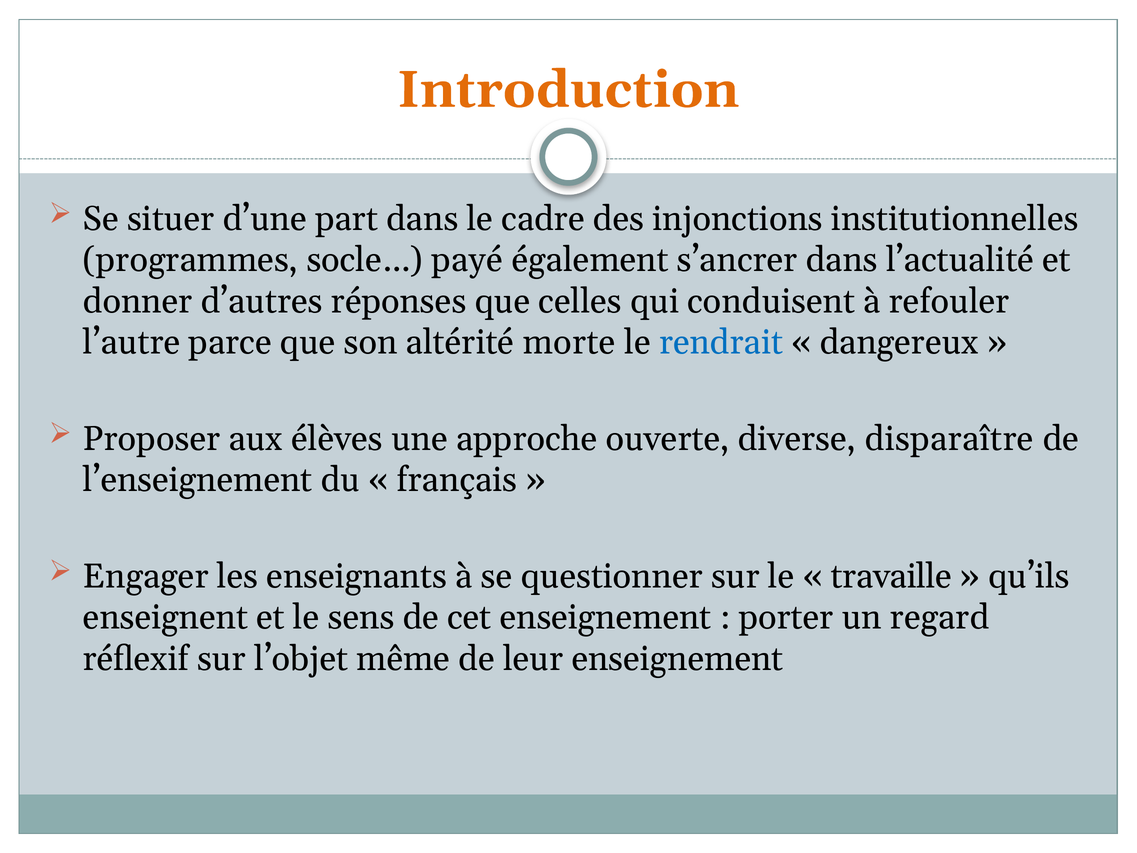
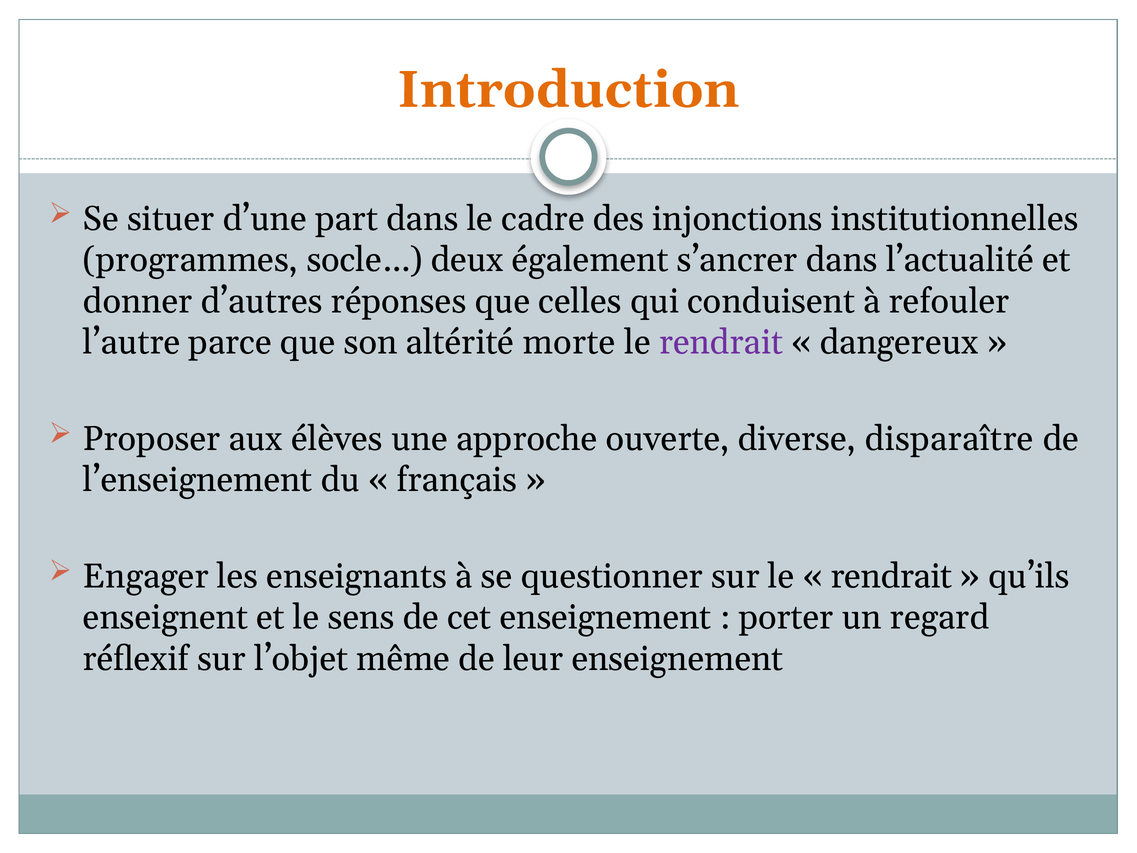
payé: payé -> deux
rendrait at (721, 342) colour: blue -> purple
travaille at (892, 576): travaille -> rendrait
